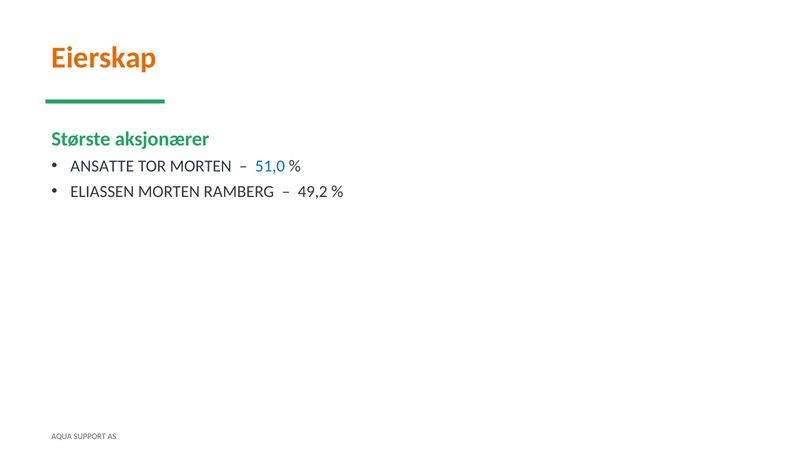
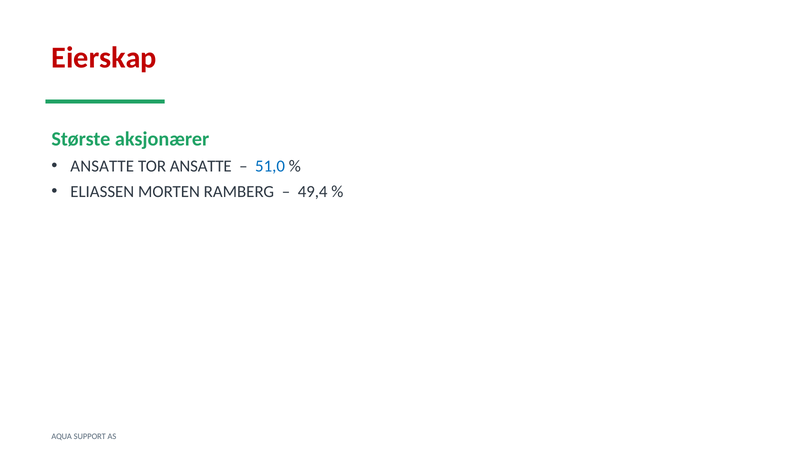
Eierskap colour: orange -> red
TOR MORTEN: MORTEN -> ANSATTE
49,2: 49,2 -> 49,4
